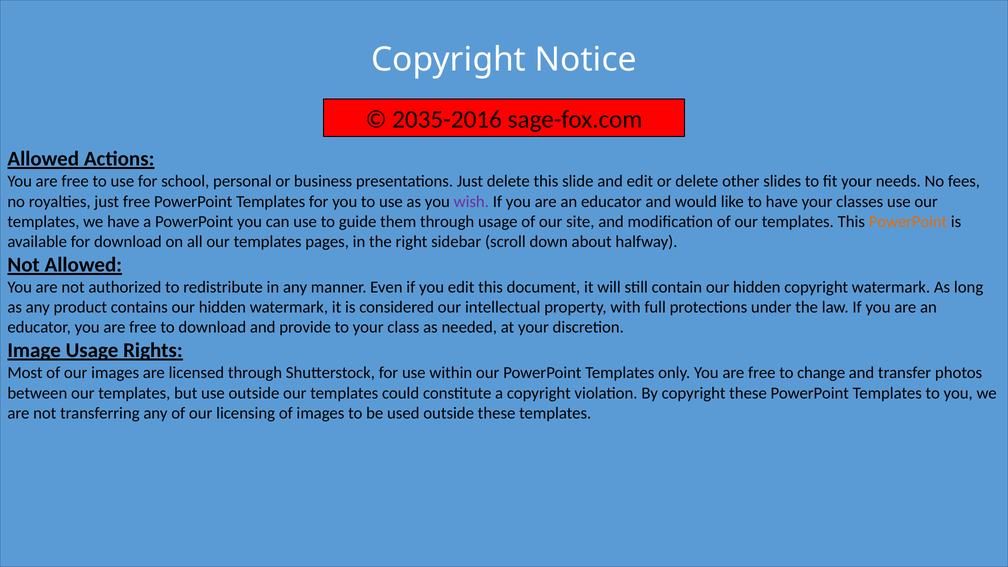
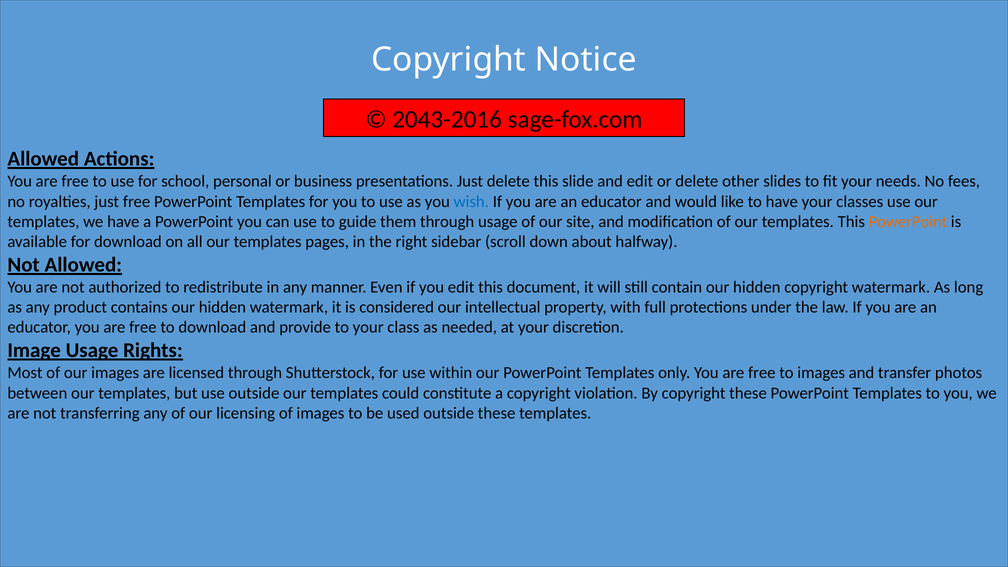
2035-2016: 2035-2016 -> 2043-2016
wish colour: purple -> blue
to change: change -> images
